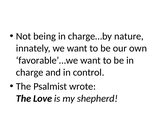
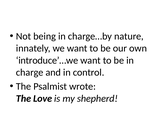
favorable’…we: favorable’…we -> introduce’…we
